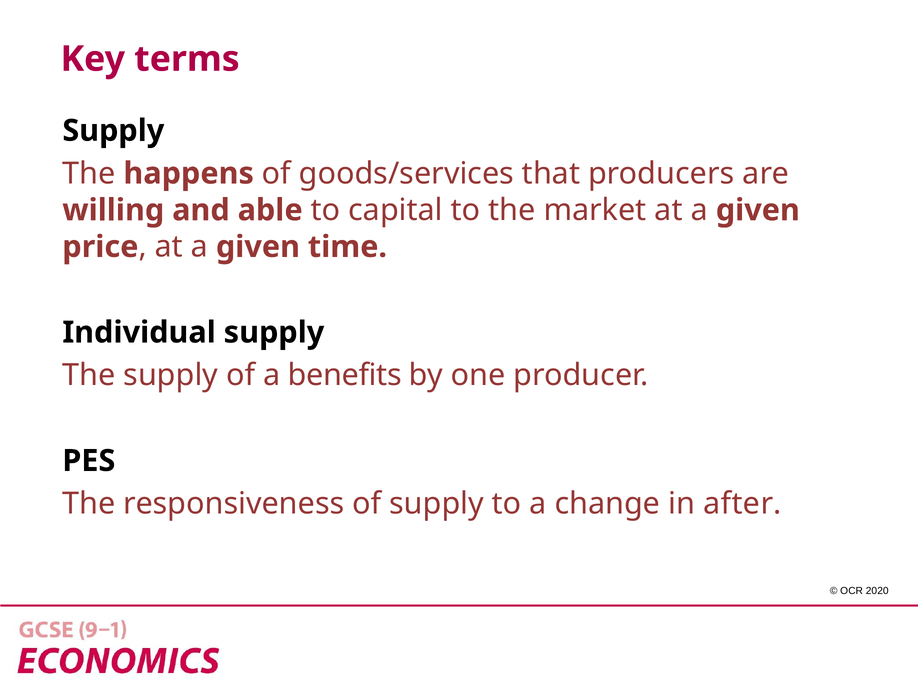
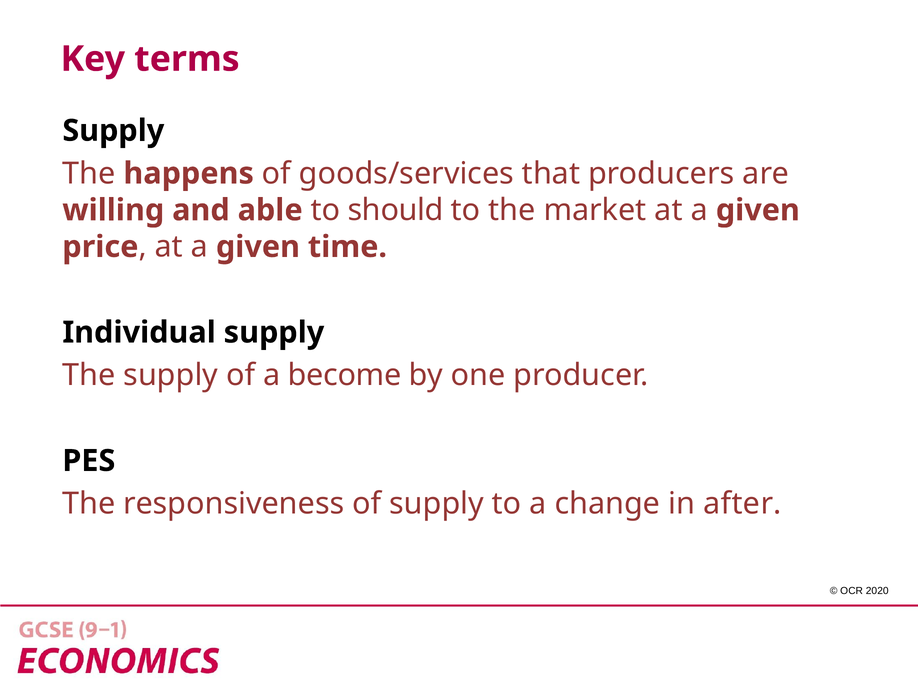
capital: capital -> should
benefits: benefits -> become
